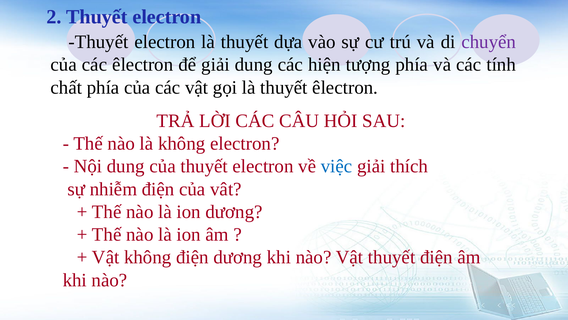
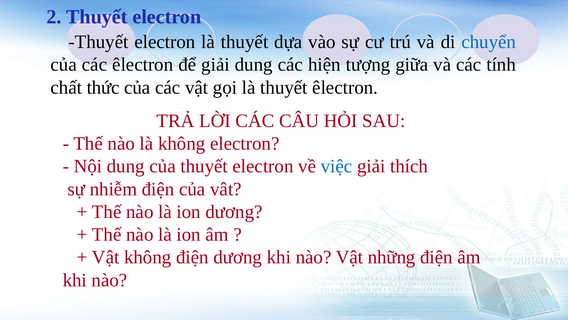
chuyển colour: purple -> blue
tượng phía: phía -> giữa
chất phía: phía -> thức
Vật thuyết: thuyết -> những
